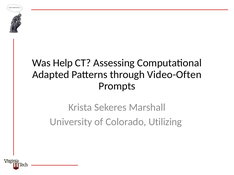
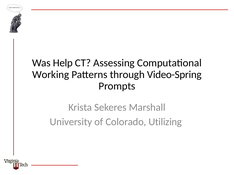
Adapted: Adapted -> Working
Video-Often: Video-Often -> Video-Spring
